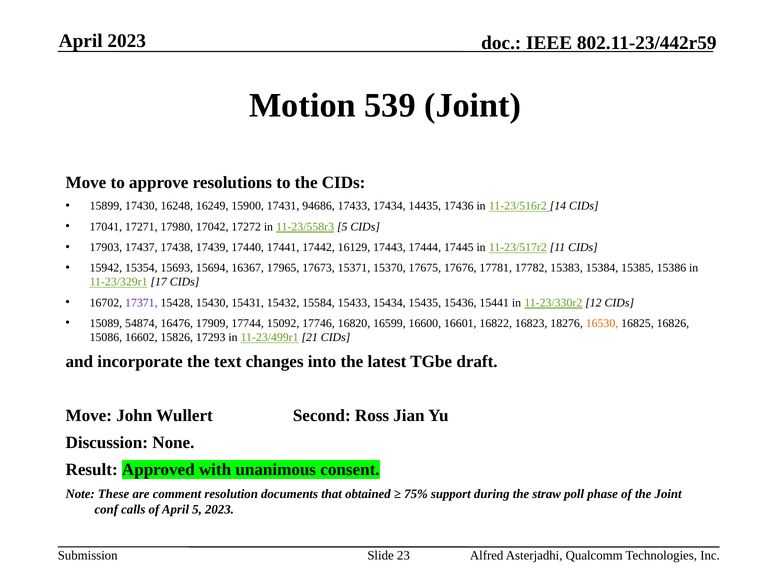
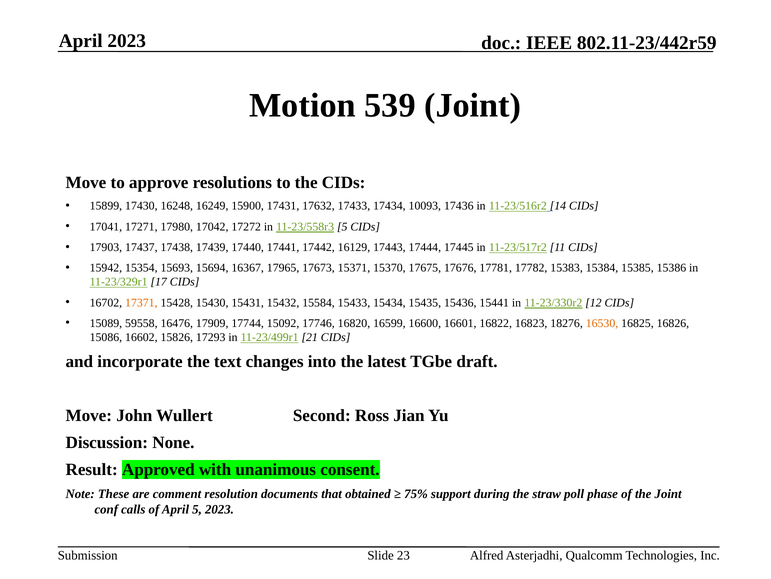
94686: 94686 -> 17632
14435: 14435 -> 10093
17371 colour: purple -> orange
54874: 54874 -> 59558
